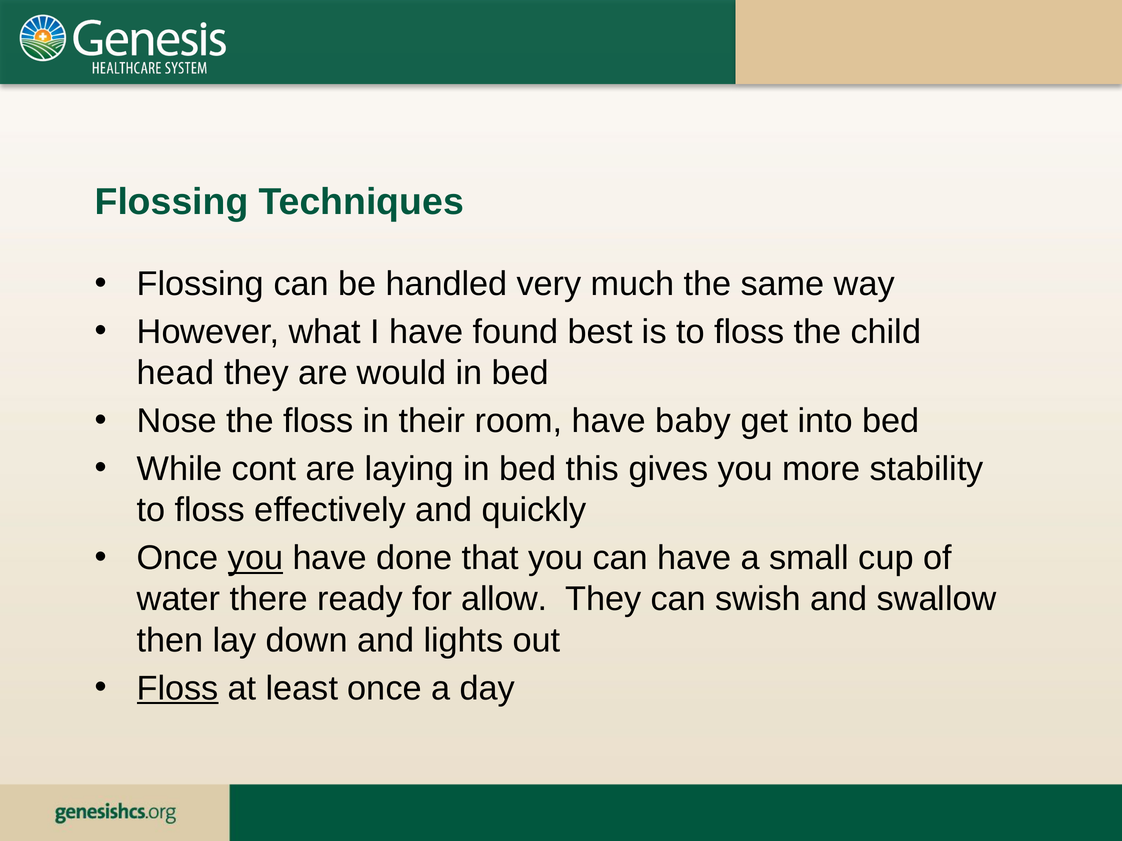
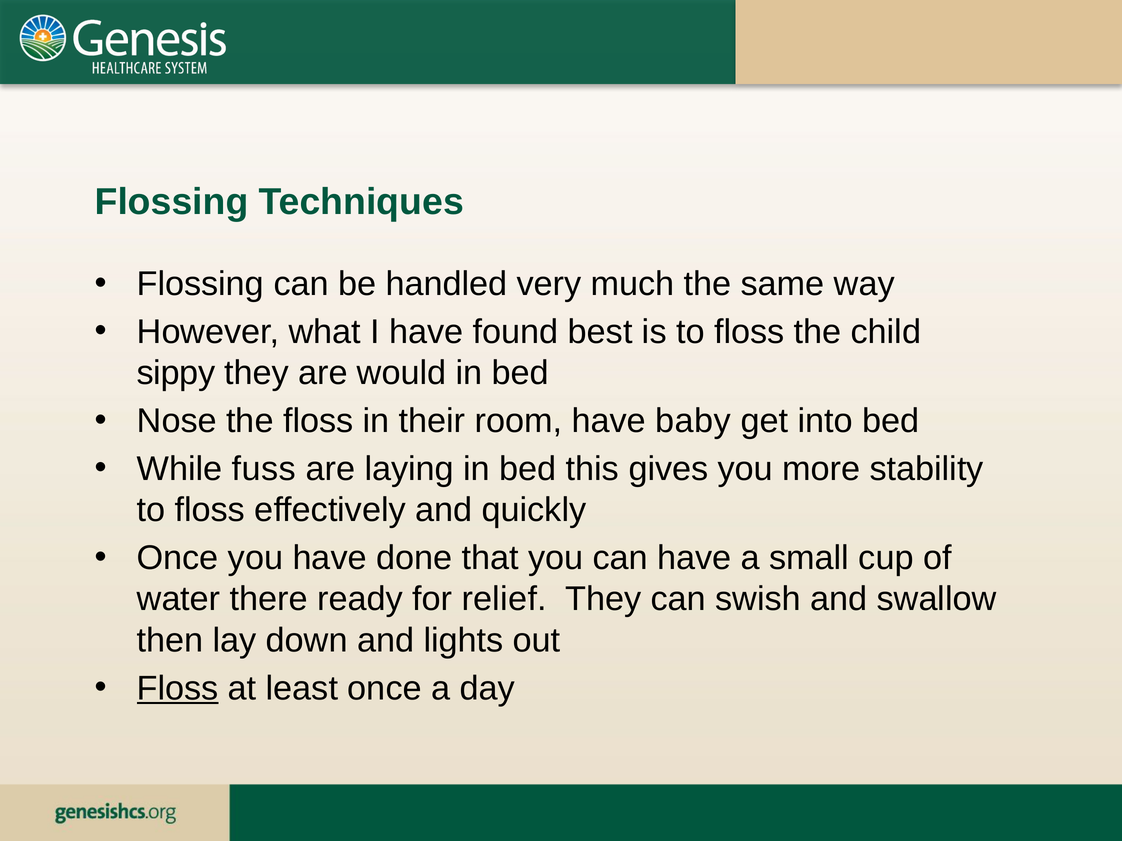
head: head -> sippy
cont: cont -> fuss
you at (256, 558) underline: present -> none
allow: allow -> relief
